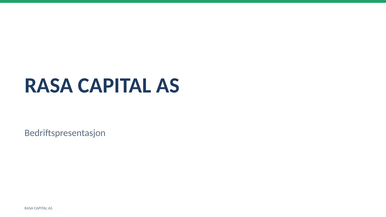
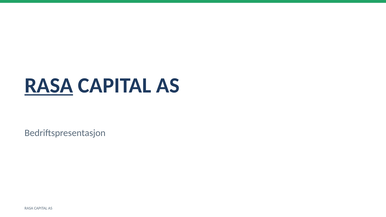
RASA at (49, 86) underline: none -> present
